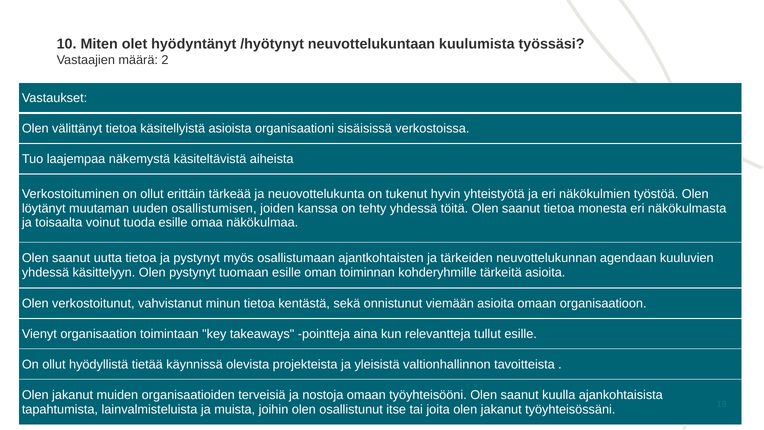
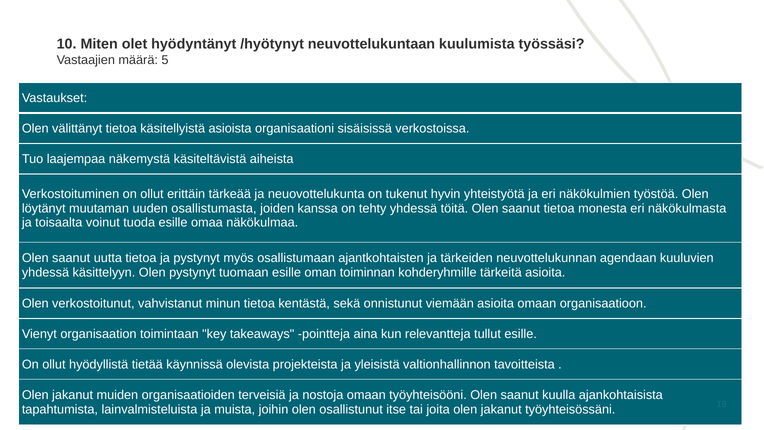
2: 2 -> 5
osallistumisen: osallistumisen -> osallistumasta
